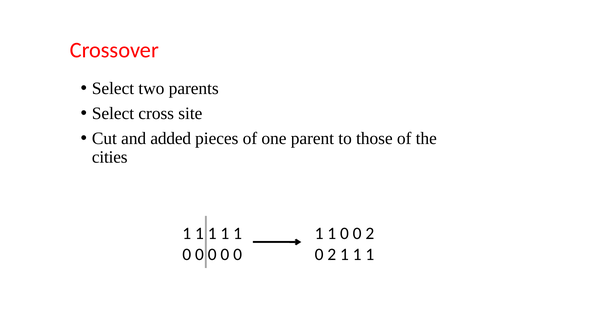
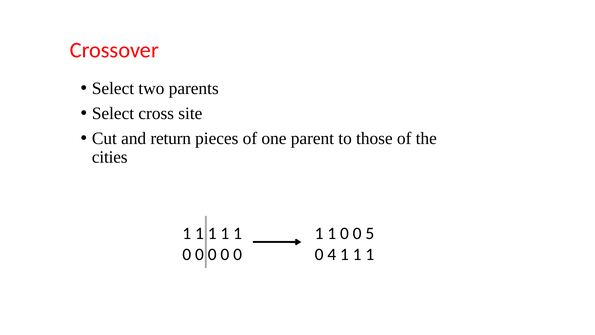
added: added -> return
0 0 2: 2 -> 5
2 at (332, 254): 2 -> 4
